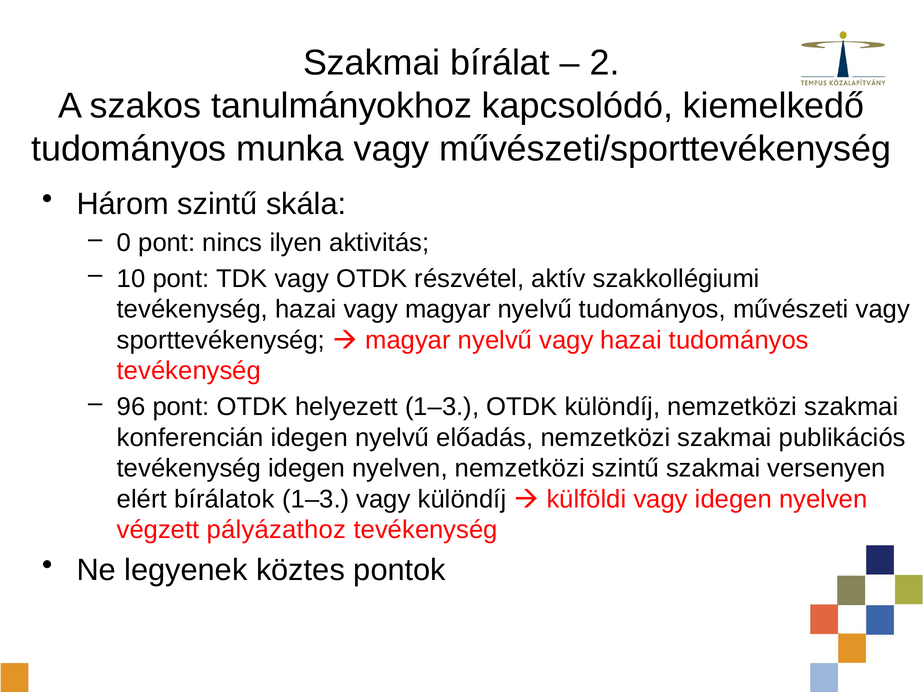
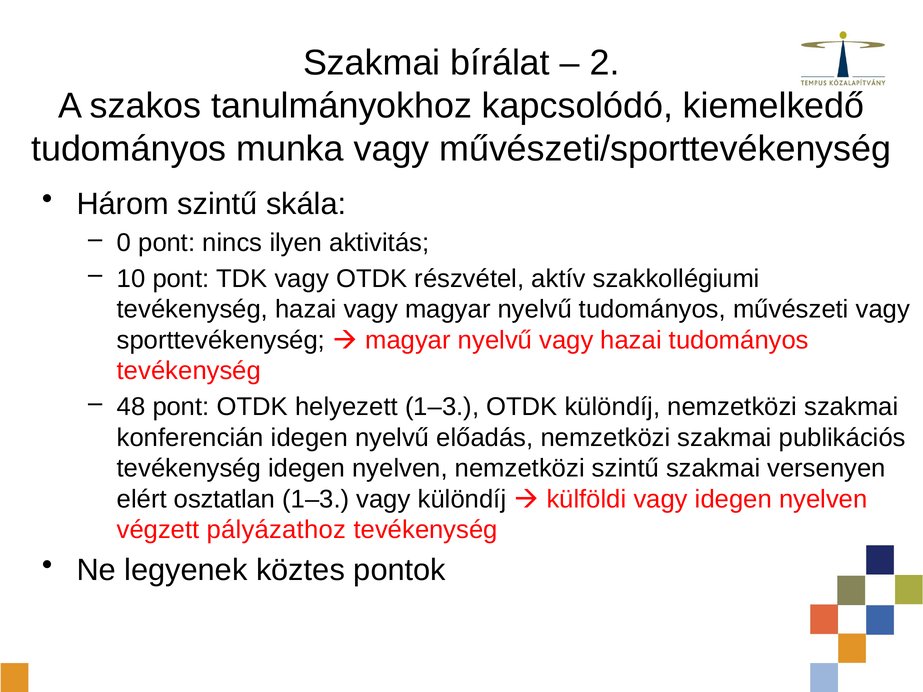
96: 96 -> 48
bírálatok: bírálatok -> osztatlan
